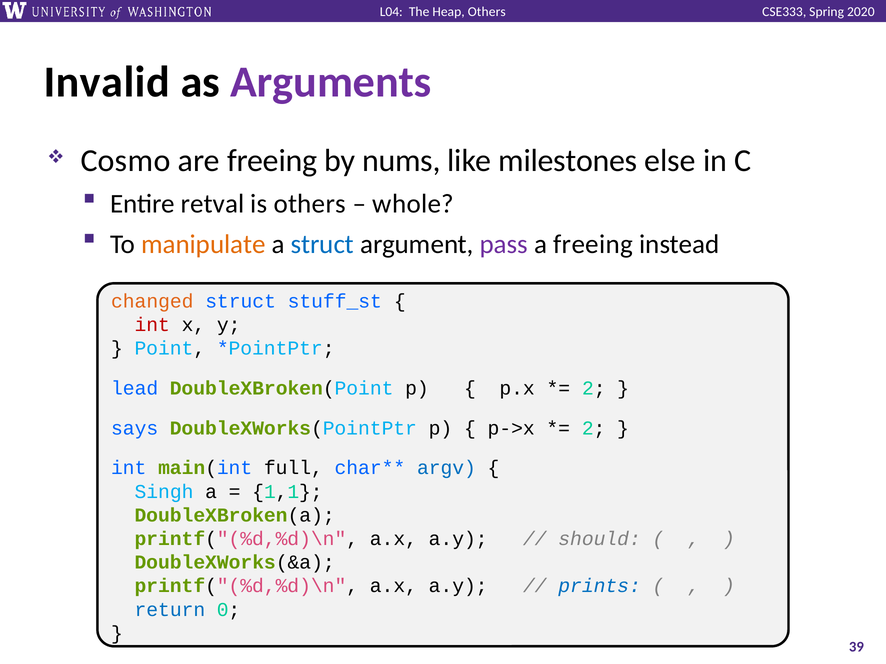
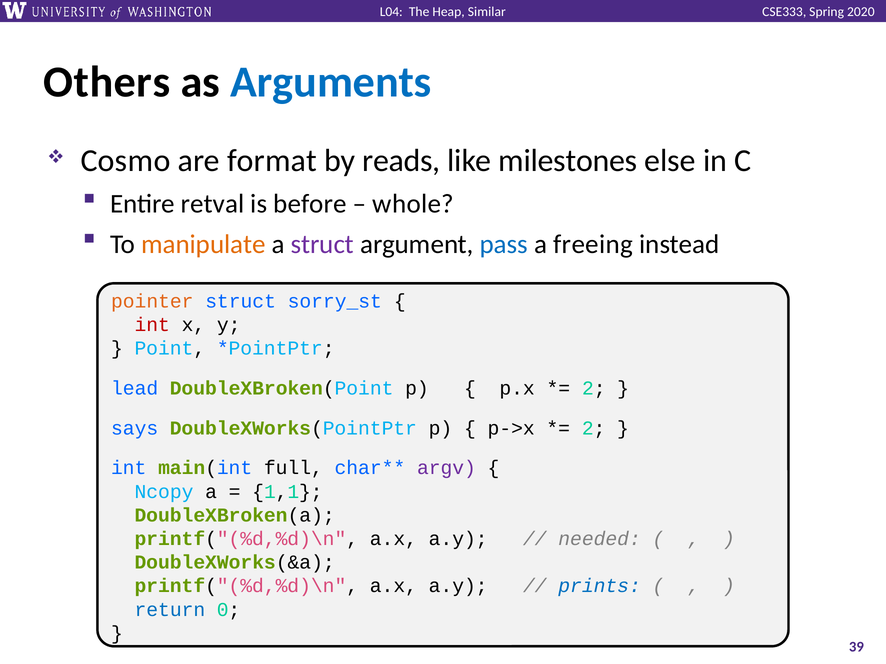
Others at (487, 12): Others -> Similar
Invalid: Invalid -> Others
Arguments colour: purple -> blue
are freeing: freeing -> format
nums: nums -> reads
is others: others -> before
struct at (322, 244) colour: blue -> purple
pass colour: purple -> blue
changed: changed -> pointer
stuff_st: stuff_st -> sorry_st
argv colour: blue -> purple
Singh: Singh -> Ncopy
should: should -> needed
